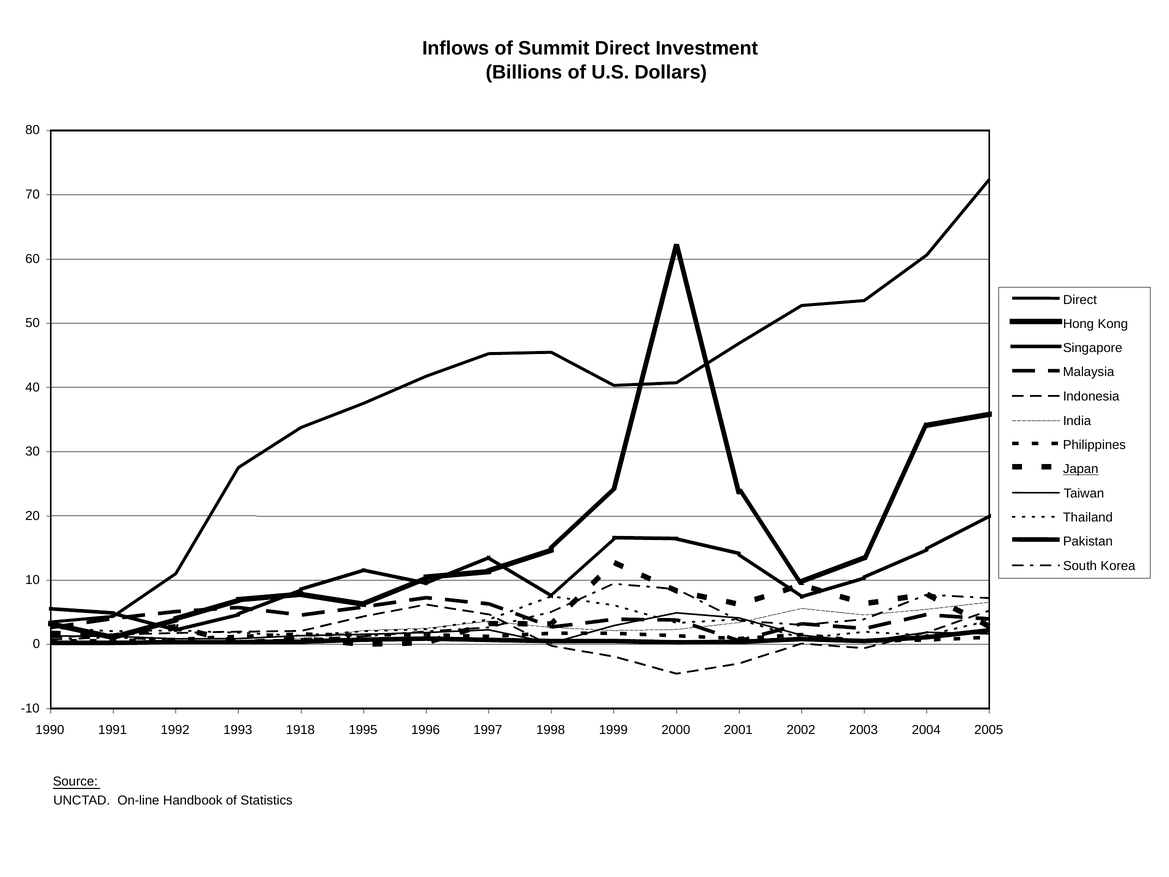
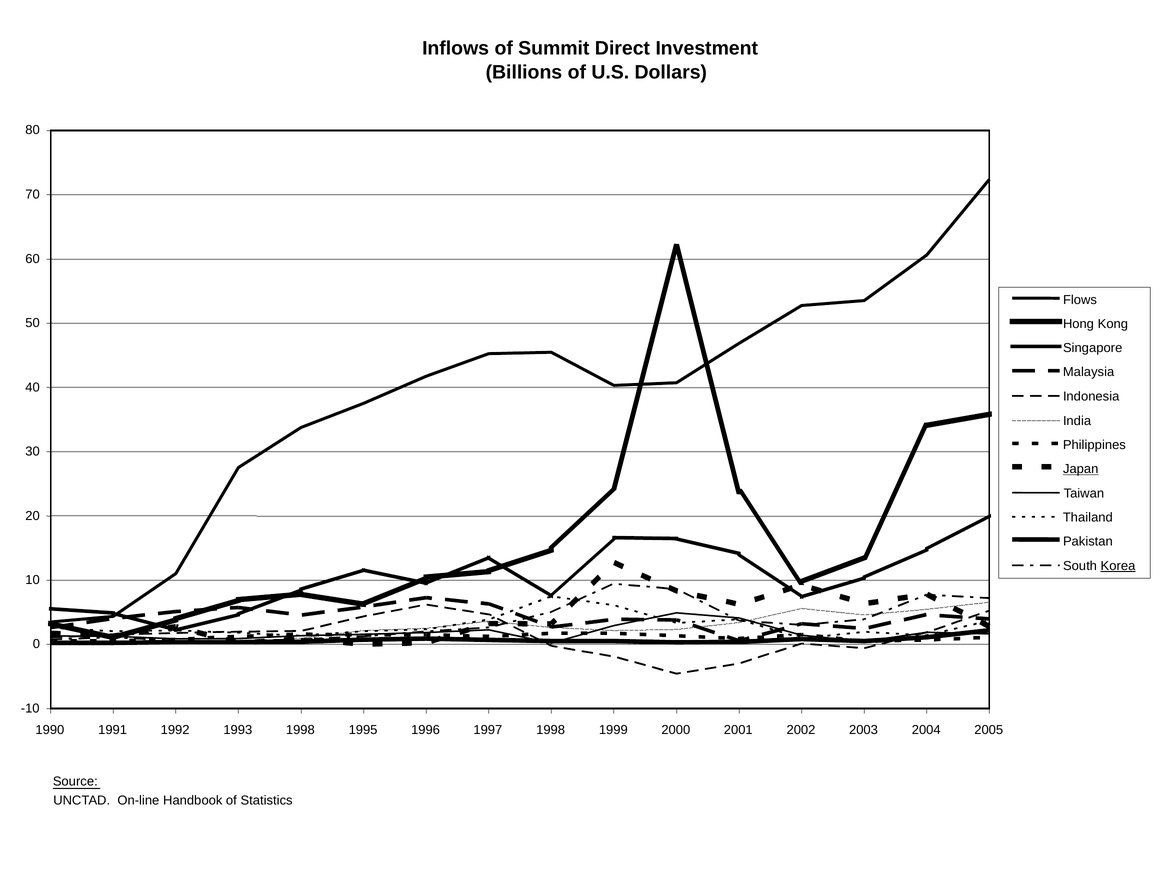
Direct at (1080, 300): Direct -> Flows
Korea underline: none -> present
1993 1918: 1918 -> 1998
